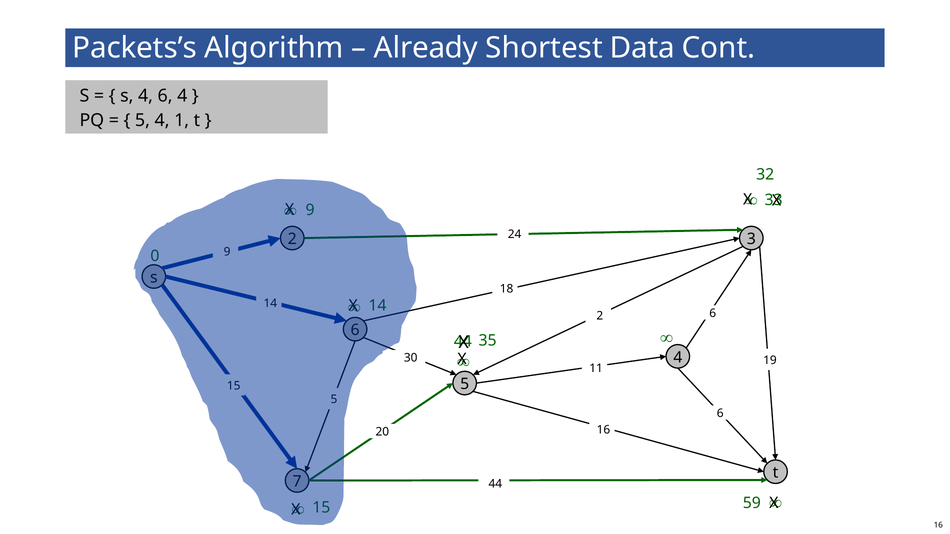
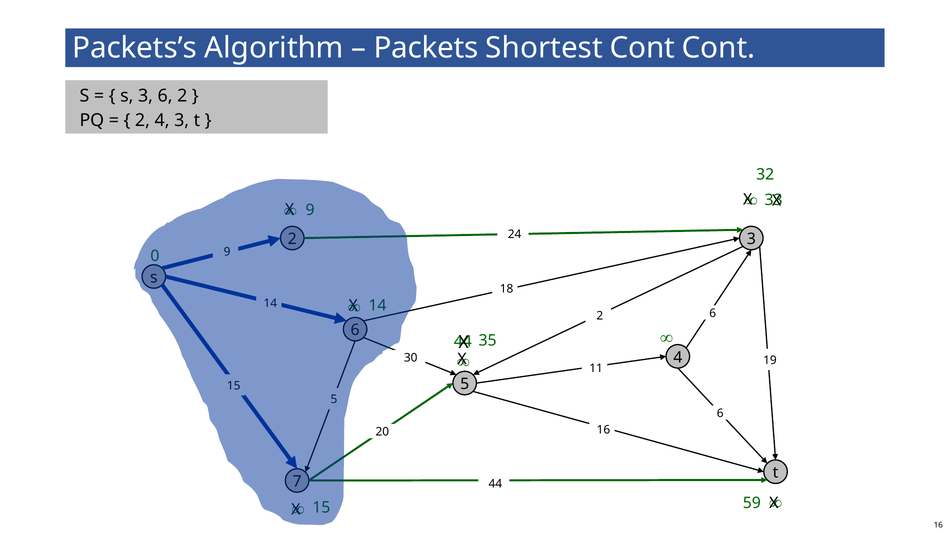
Already: Already -> Packets
Shortest Data: Data -> Cont
4 at (146, 96): 4 -> 3
6 4: 4 -> 2
5 at (142, 121): 5 -> 2
4 1: 1 -> 3
